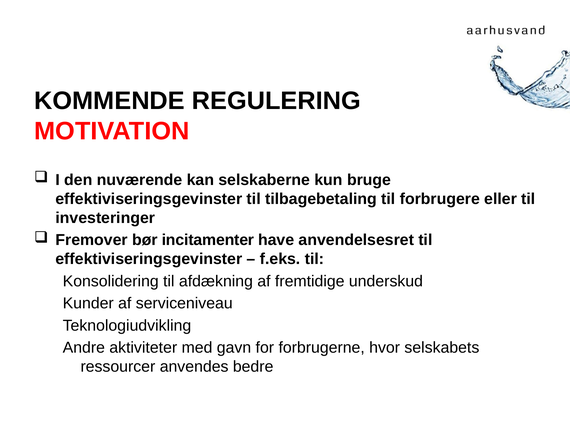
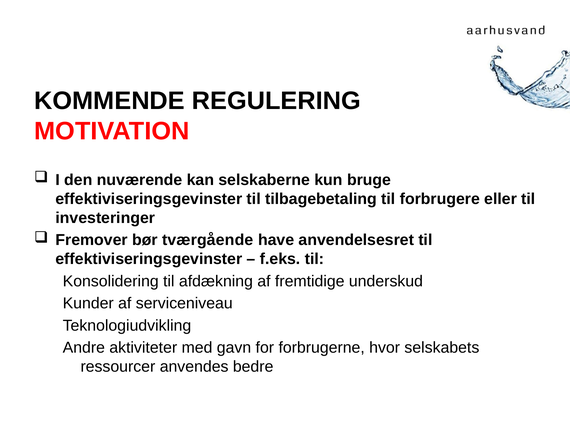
incitamenter: incitamenter -> tværgående
